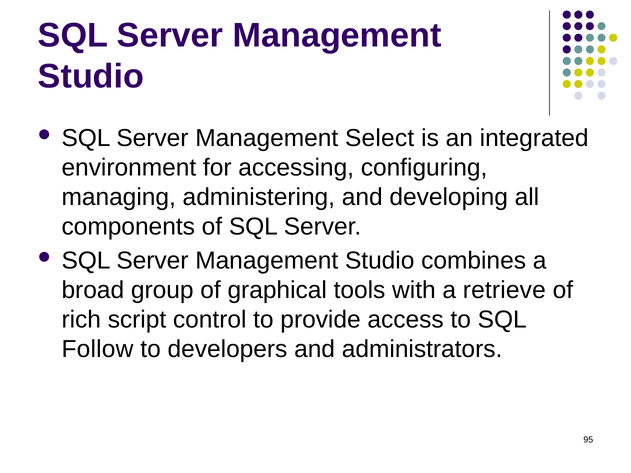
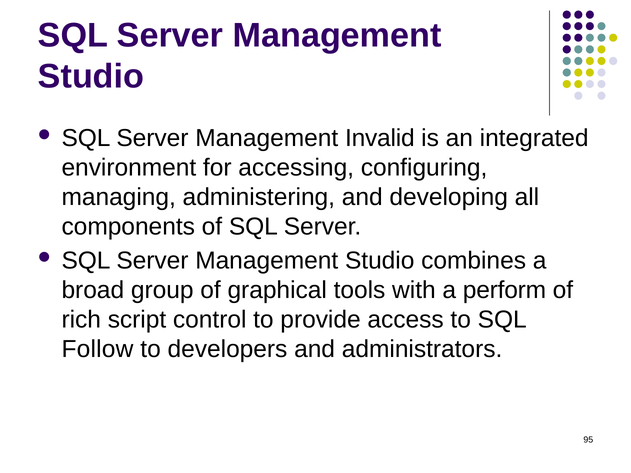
Select: Select -> Invalid
retrieve: retrieve -> perform
